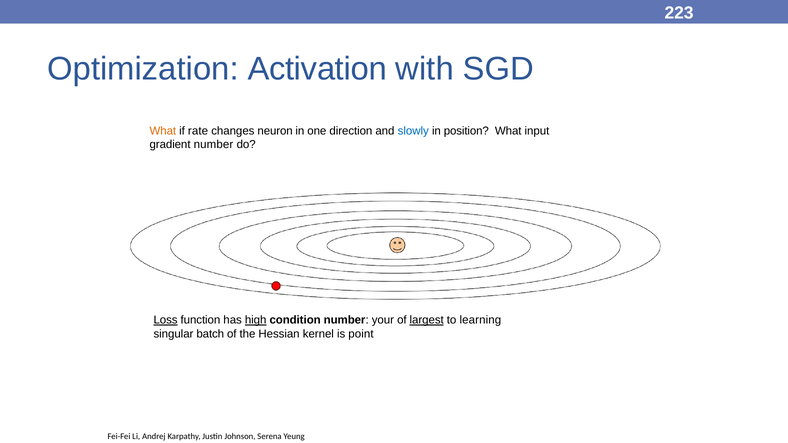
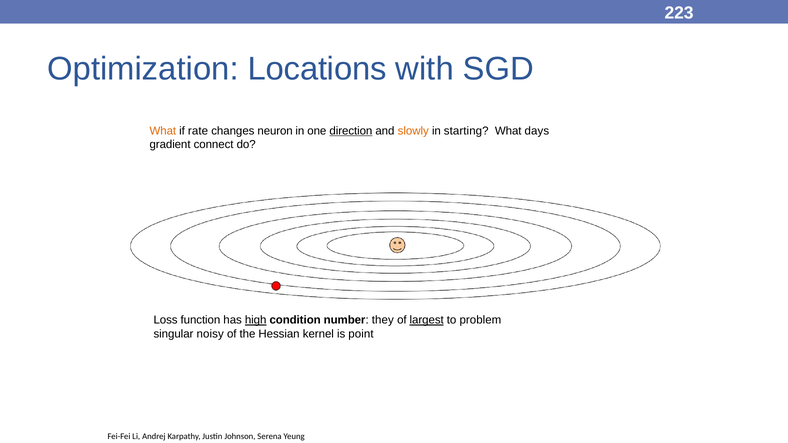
Activation: Activation -> Locations
direction underline: none -> present
slowly colour: blue -> orange
position: position -> starting
input: input -> days
gradient number: number -> connect
Loss underline: present -> none
your: your -> they
learning: learning -> problem
batch: batch -> noisy
